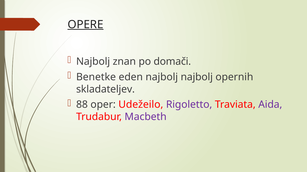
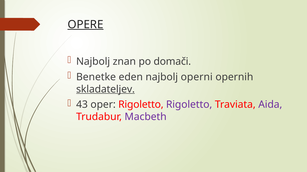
najbolj najbolj: najbolj -> operni
skladateljev underline: none -> present
88: 88 -> 43
oper Udežeilo: Udežeilo -> Rigoletto
